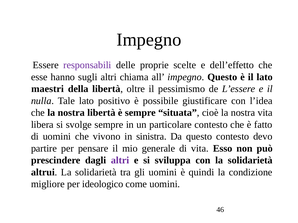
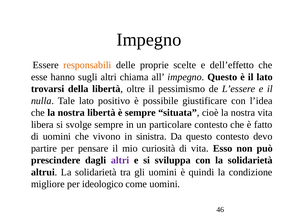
responsabili colour: purple -> orange
maestri: maestri -> trovarsi
generale: generale -> curiosità
